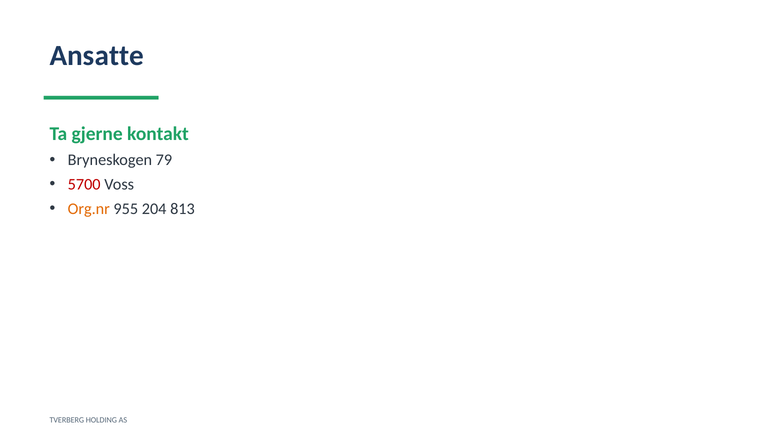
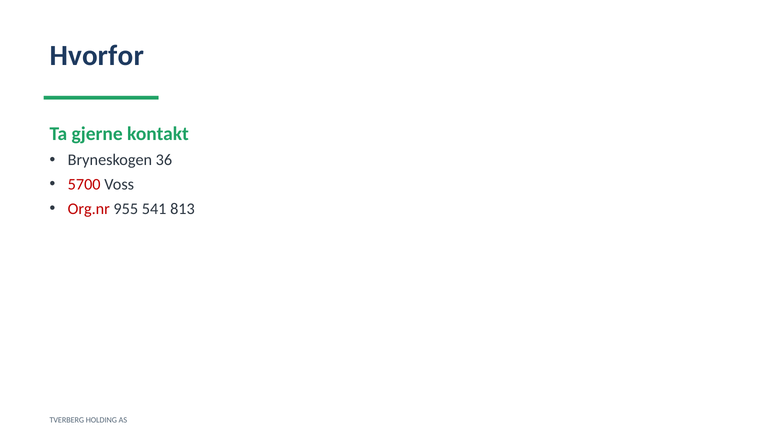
Ansatte: Ansatte -> Hvorfor
79: 79 -> 36
Org.nr colour: orange -> red
204: 204 -> 541
